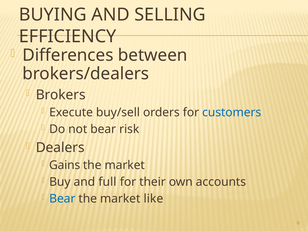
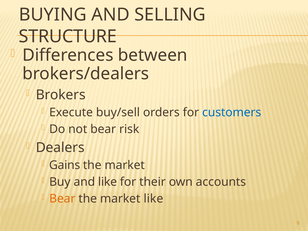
EFFICIENCY: EFFICIENCY -> STRUCTURE
and full: full -> like
Bear at (62, 199) colour: blue -> orange
